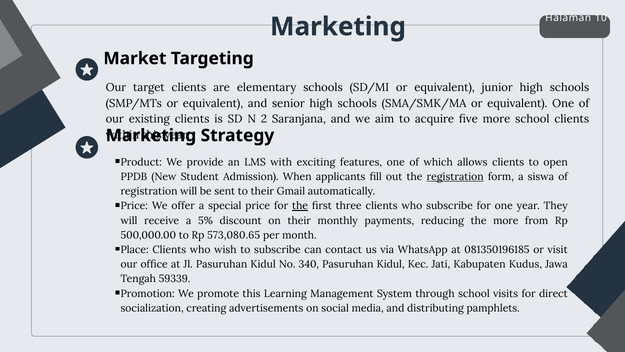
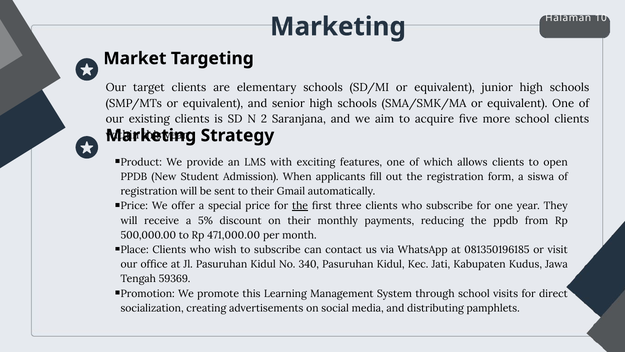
registration at (455, 177) underline: present -> none
the more: more -> ppdb
573,080.65: 573,080.65 -> 471,000.00
59339: 59339 -> 59369
